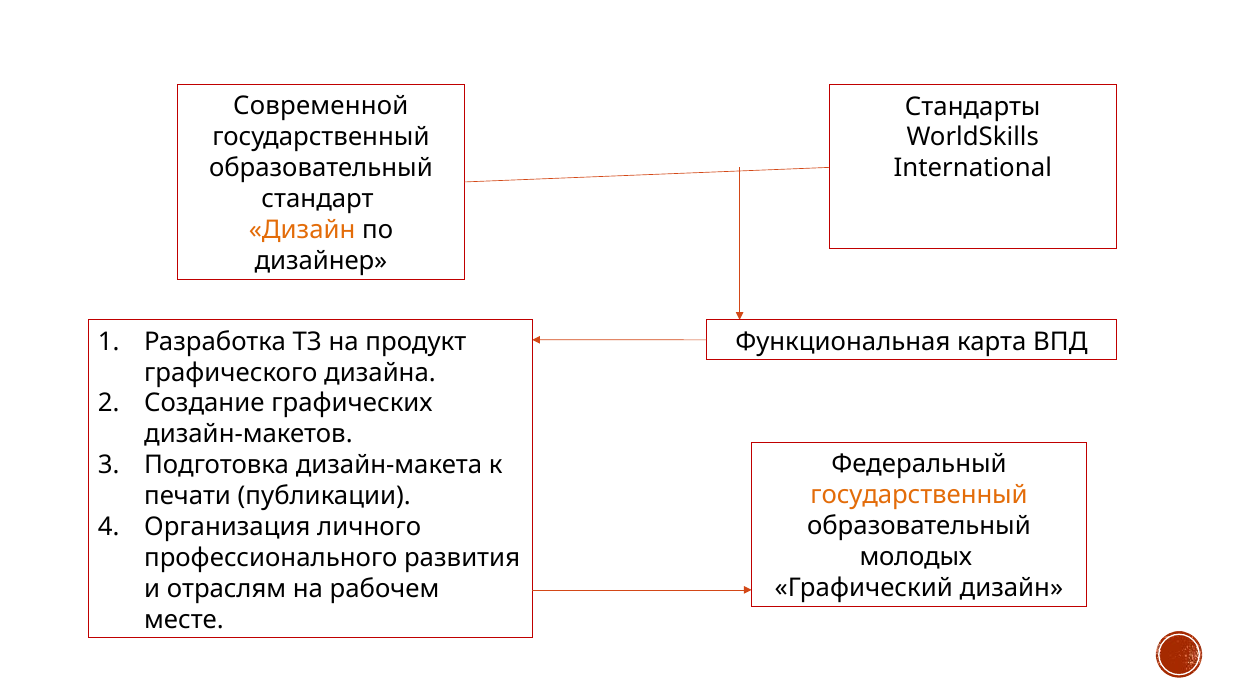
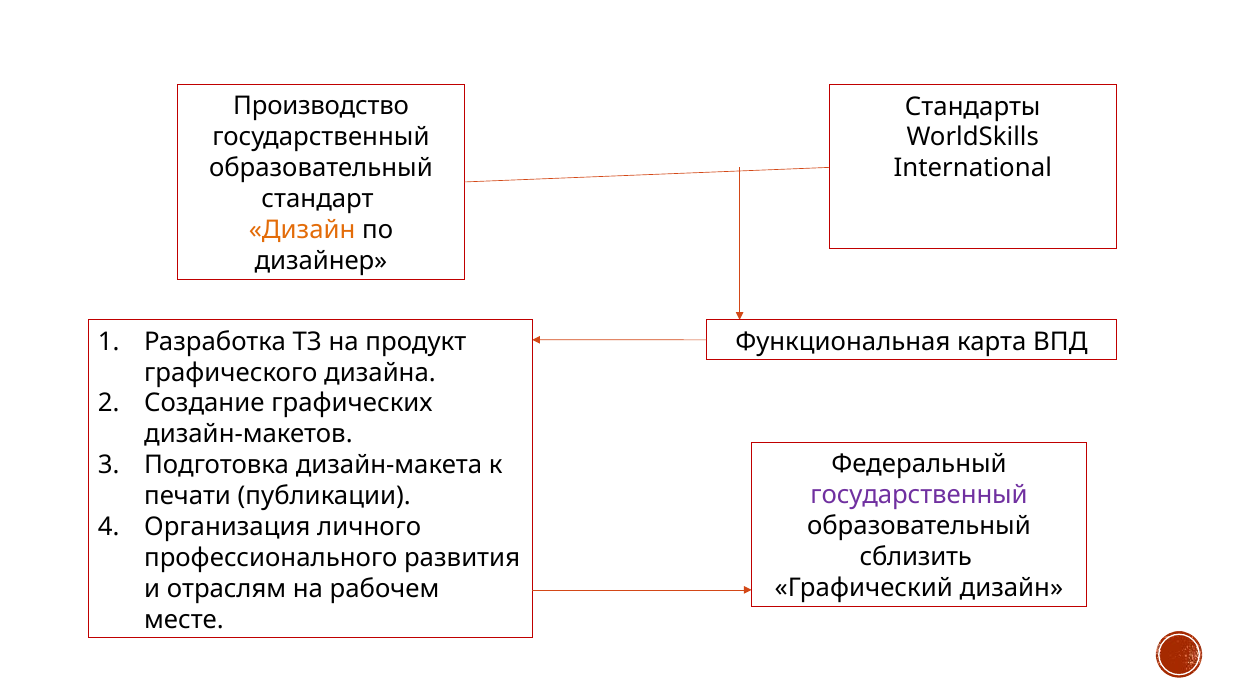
Современной: Современной -> Производство
государственный at (919, 495) colour: orange -> purple
молодых: молодых -> сблизить
